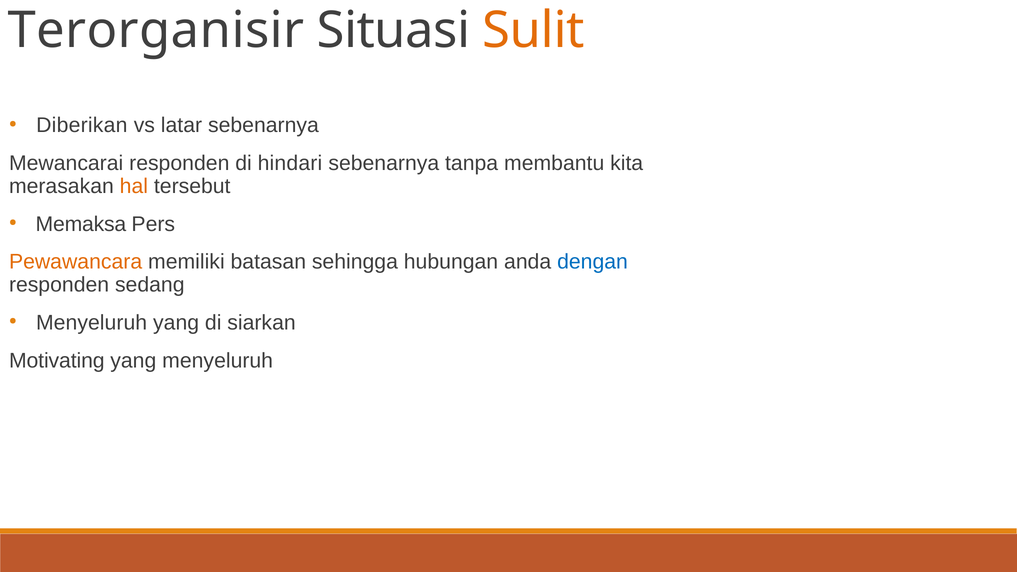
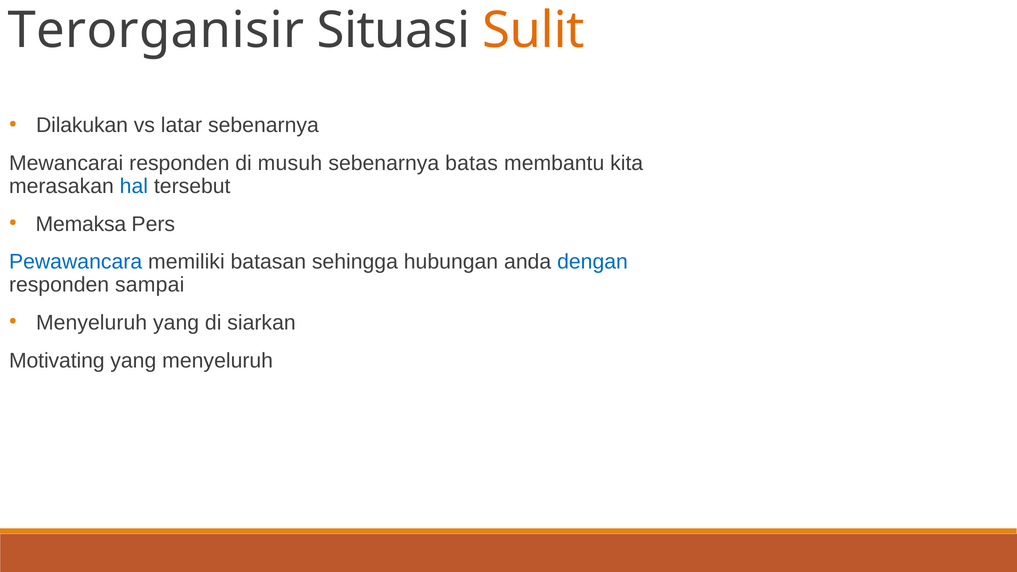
Diberikan: Diberikan -> Dilakukan
hindari: hindari -> musuh
tanpa: tanpa -> batas
hal colour: orange -> blue
Pewawancara colour: orange -> blue
sedang: sedang -> sampai
